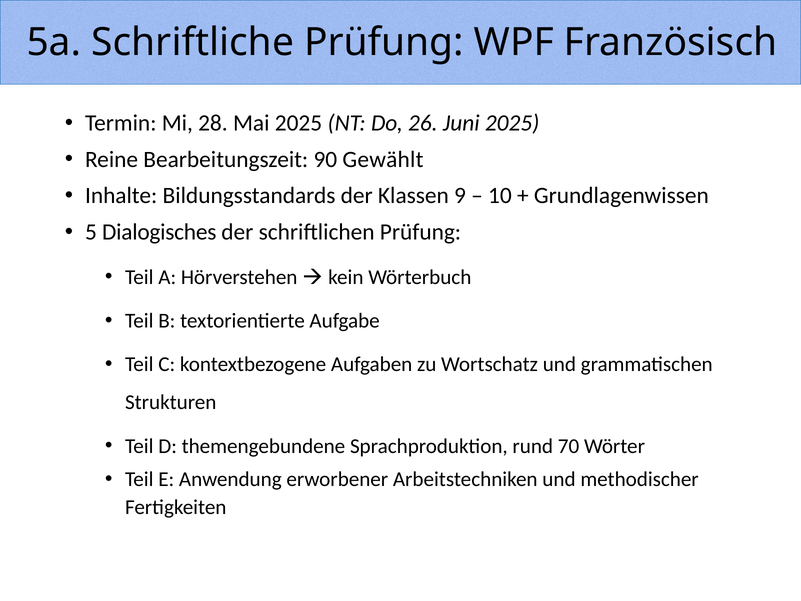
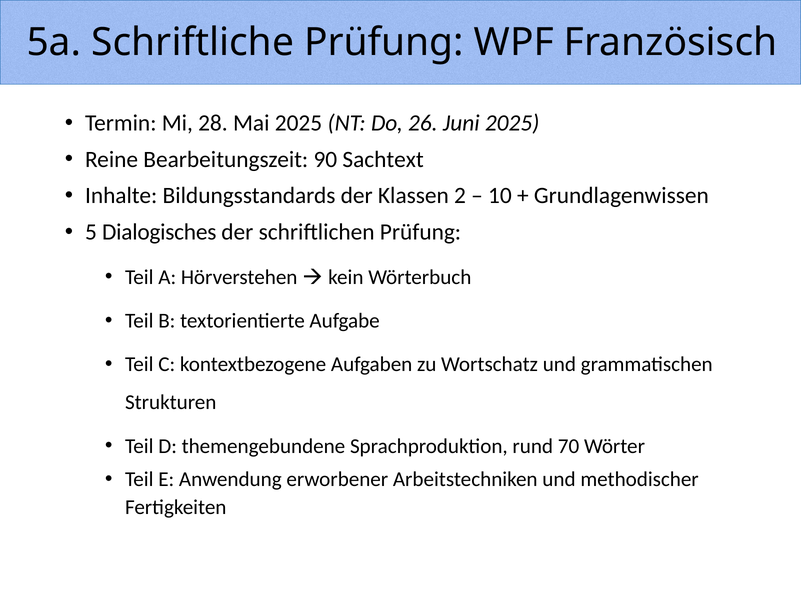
Gewählt: Gewählt -> Sachtext
9: 9 -> 2
